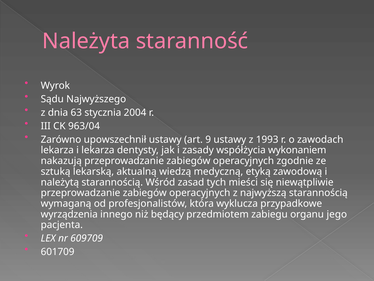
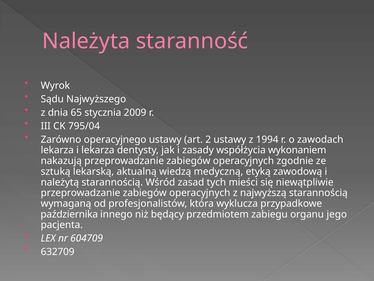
63: 63 -> 65
2004: 2004 -> 2009
963/04: 963/04 -> 795/04
upowszechnił: upowszechnił -> operacyjnego
9: 9 -> 2
1993: 1993 -> 1994
wyrządzenia: wyrządzenia -> października
609709: 609709 -> 604709
601709: 601709 -> 632709
